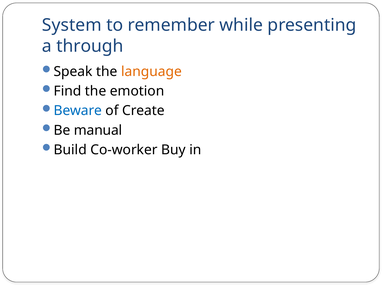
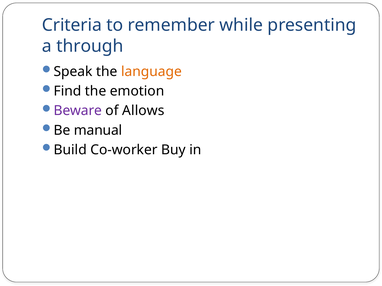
System: System -> Criteria
Beware colour: blue -> purple
Create: Create -> Allows
